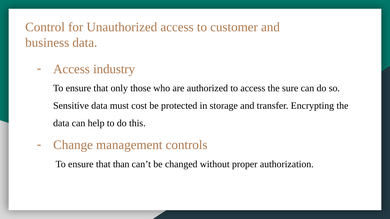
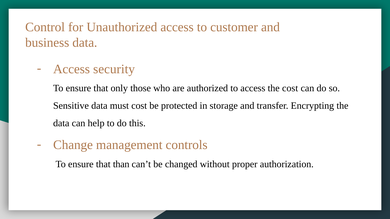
industry: industry -> security
the sure: sure -> cost
